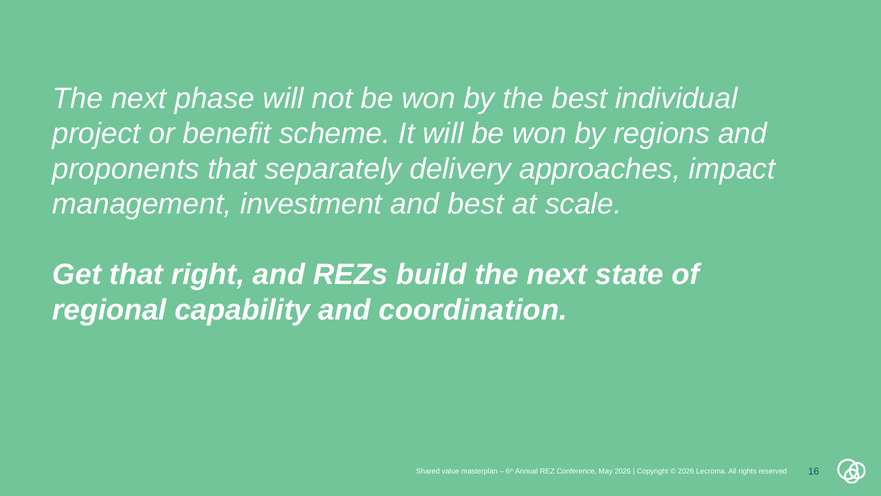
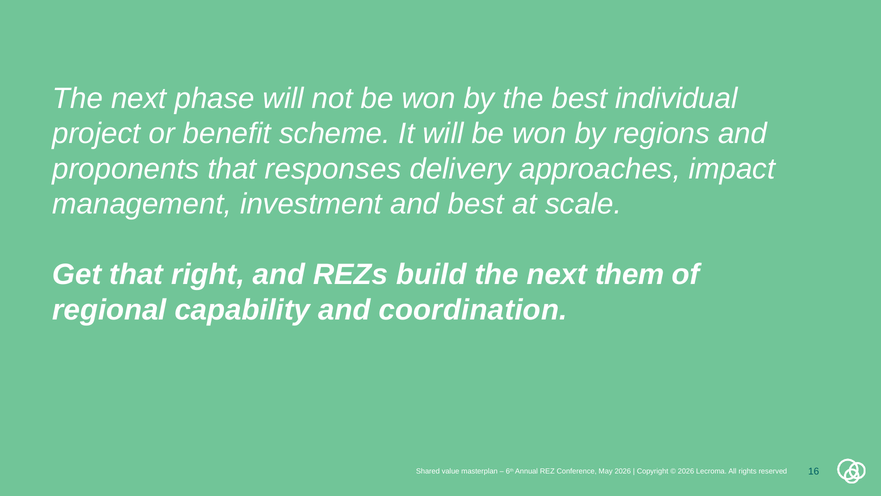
separately: separately -> responses
state: state -> them
